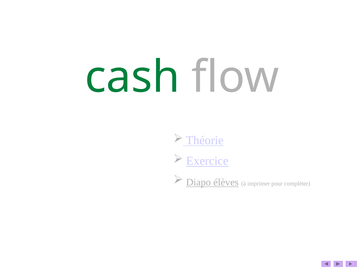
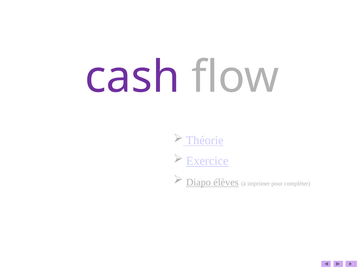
cash colour: green -> purple
